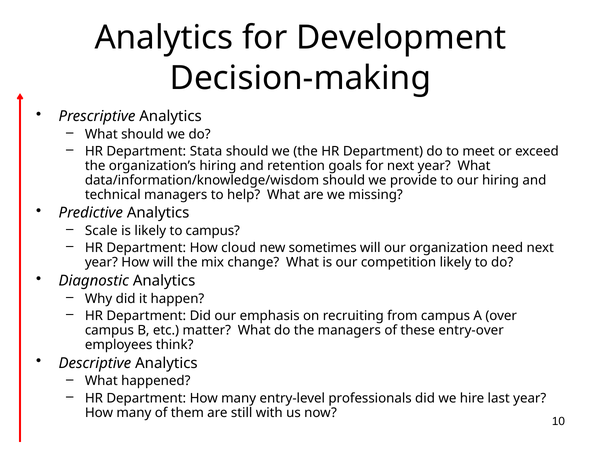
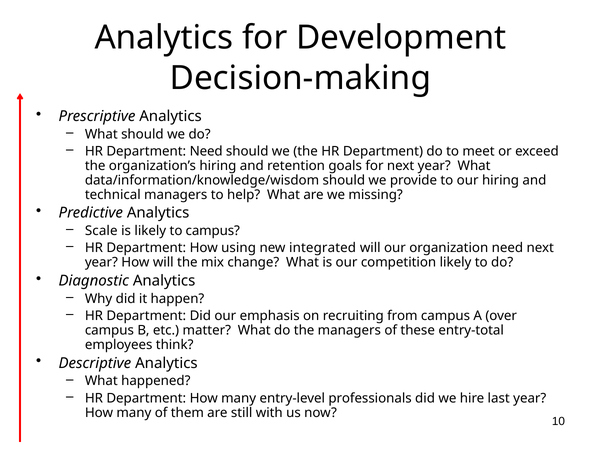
Department Stata: Stata -> Need
cloud: cloud -> using
sometimes: sometimes -> integrated
entry-over: entry-over -> entry-total
